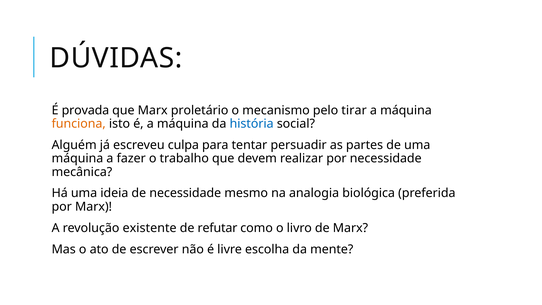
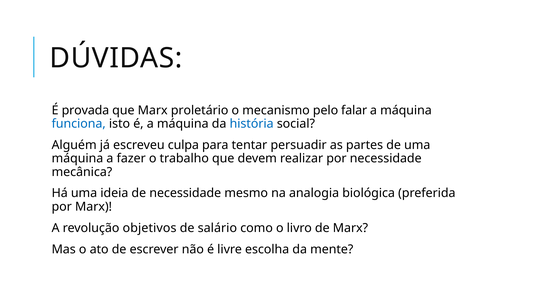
tirar: tirar -> falar
funciona colour: orange -> blue
existente: existente -> objetivos
refutar: refutar -> salário
